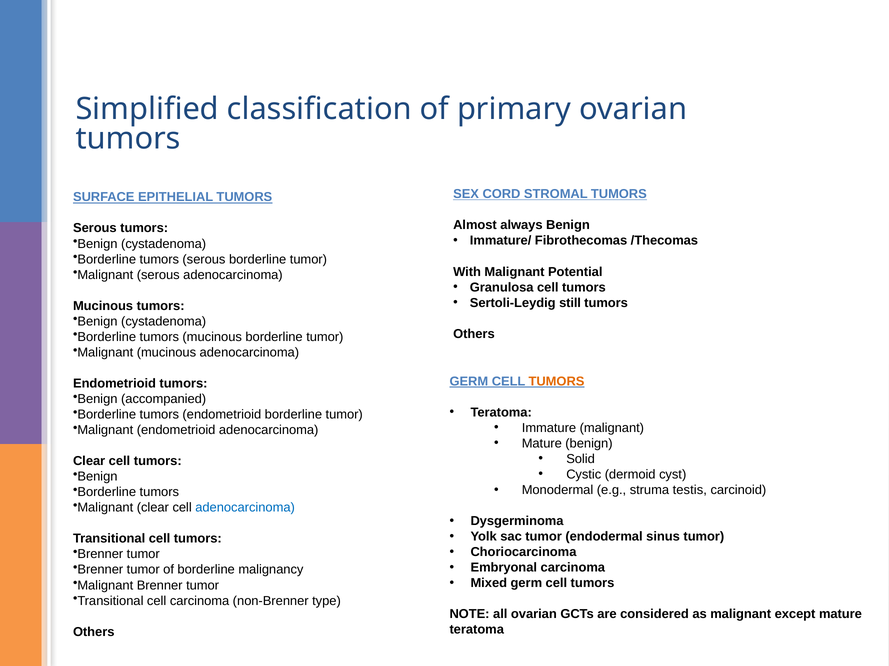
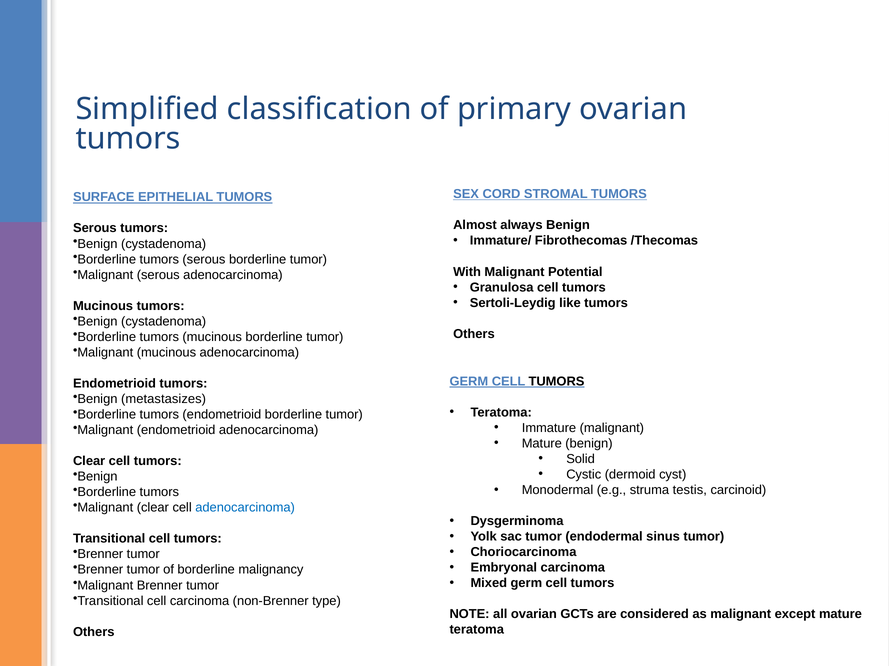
still: still -> like
TUMORS at (557, 382) colour: orange -> black
accompanied: accompanied -> metastasizes
